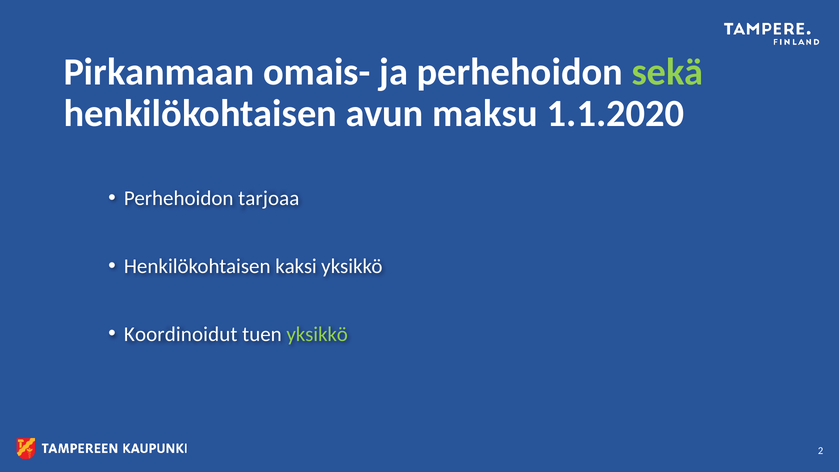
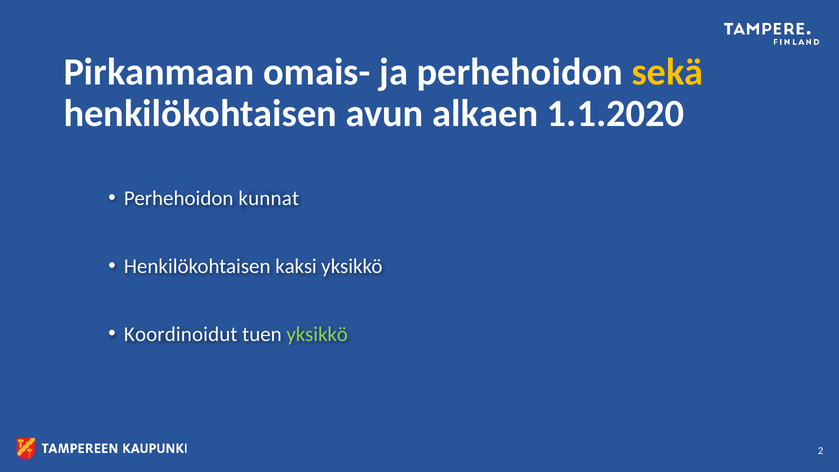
sekä colour: light green -> yellow
maksu: maksu -> alkaen
tarjoaa: tarjoaa -> kunnat
